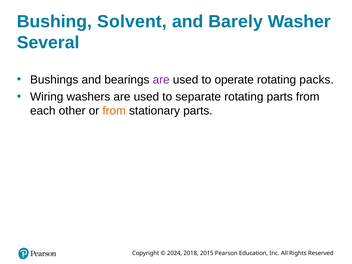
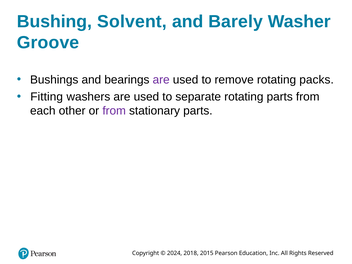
Several: Several -> Groove
operate: operate -> remove
Wiring: Wiring -> Fitting
from at (114, 111) colour: orange -> purple
